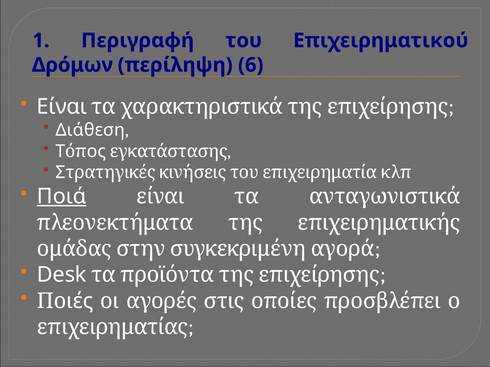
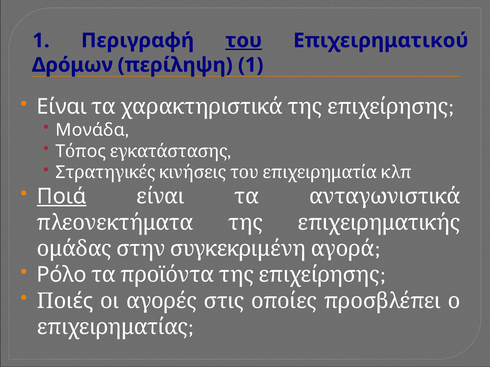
του underline: none -> present
περίληψη 6: 6 -> 1
Διάθεση: Διάθεση -> Μονάδα
Desk: Desk -> Ρόλο
